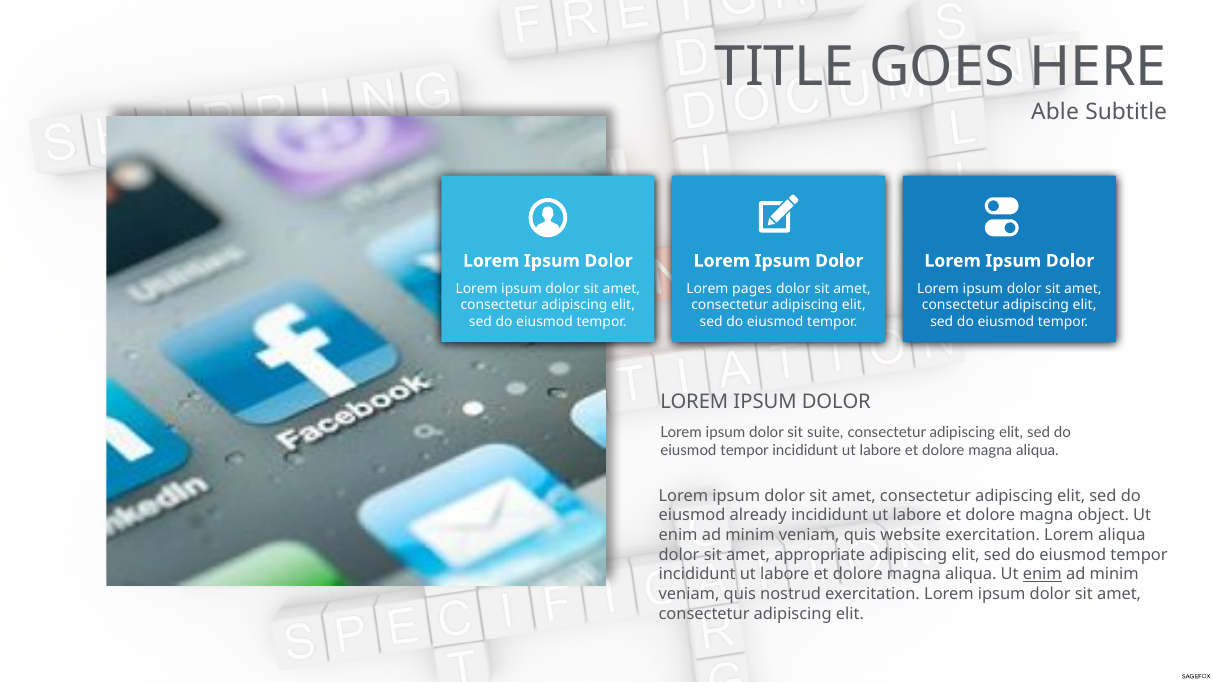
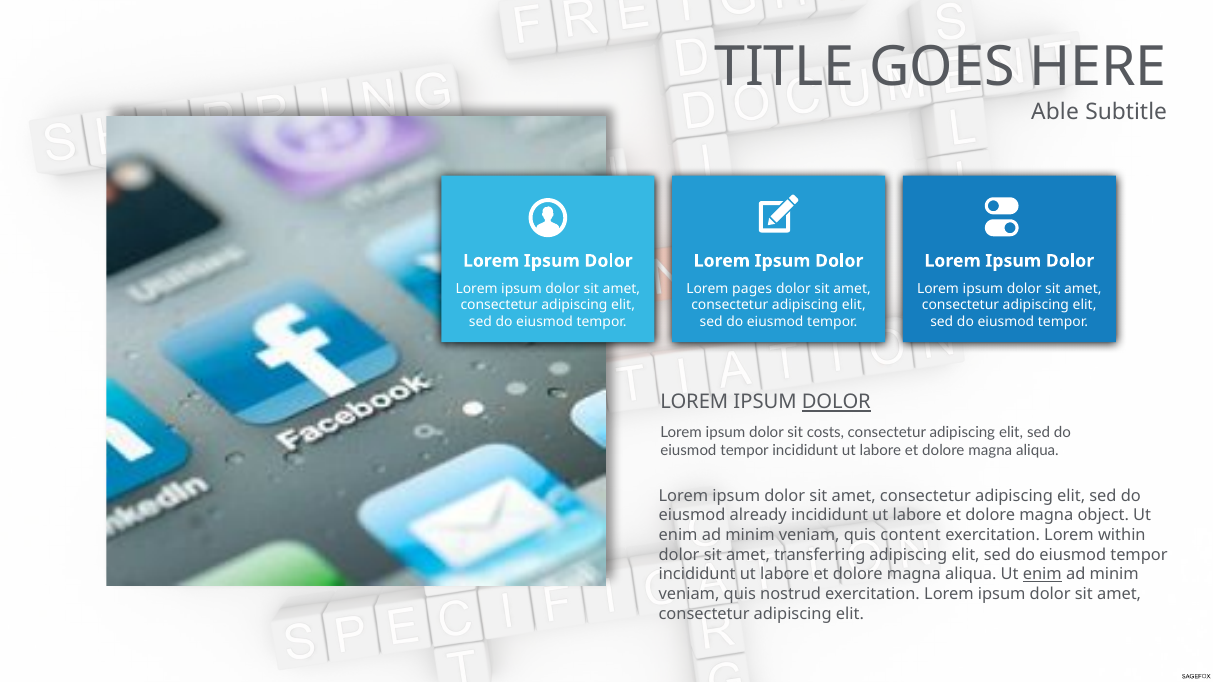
DOLOR at (836, 402) underline: none -> present
suite: suite -> costs
website: website -> content
Lorem aliqua: aliqua -> within
appropriate: appropriate -> transferring
